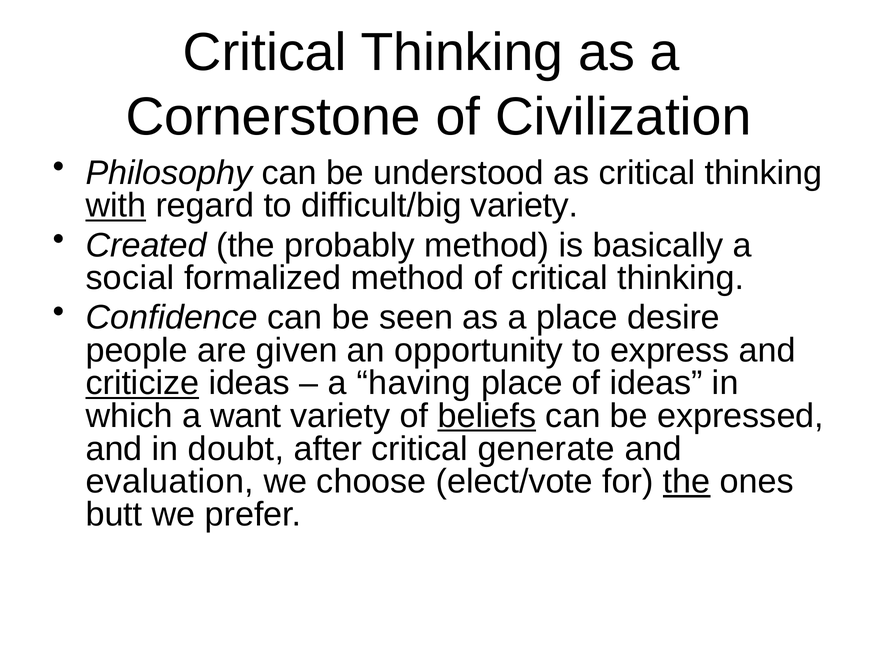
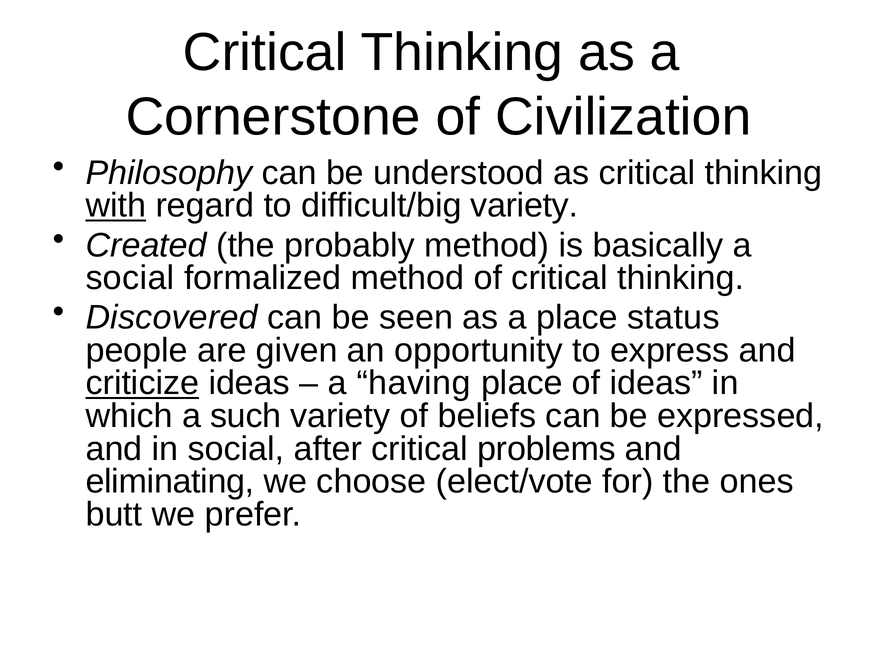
Confidence: Confidence -> Discovered
desire: desire -> status
want: want -> such
beliefs underline: present -> none
in doubt: doubt -> social
generate: generate -> problems
evaluation: evaluation -> eliminating
the at (687, 482) underline: present -> none
